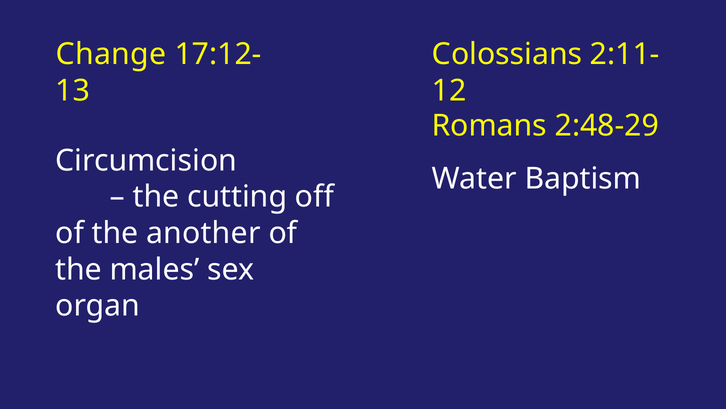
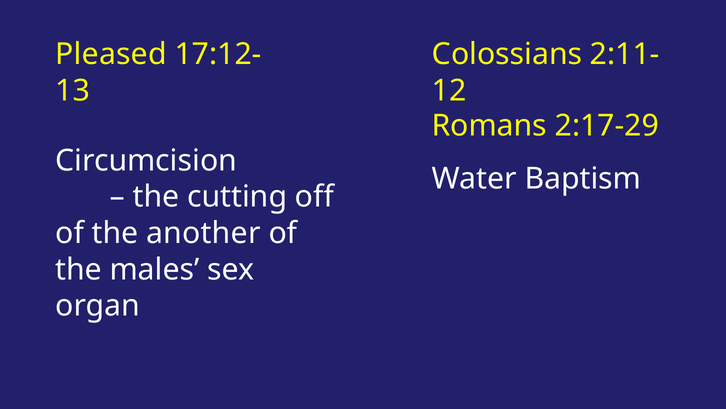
Change: Change -> Pleased
2:48-29: 2:48-29 -> 2:17-29
